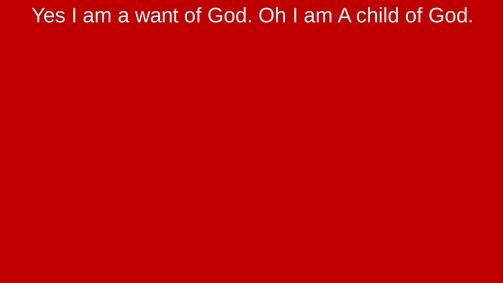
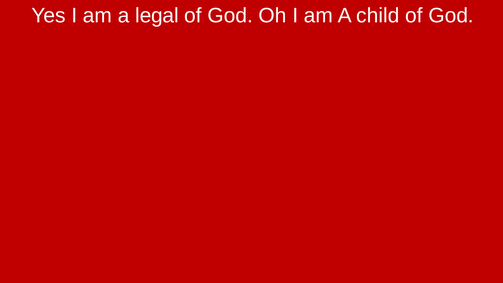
want: want -> legal
